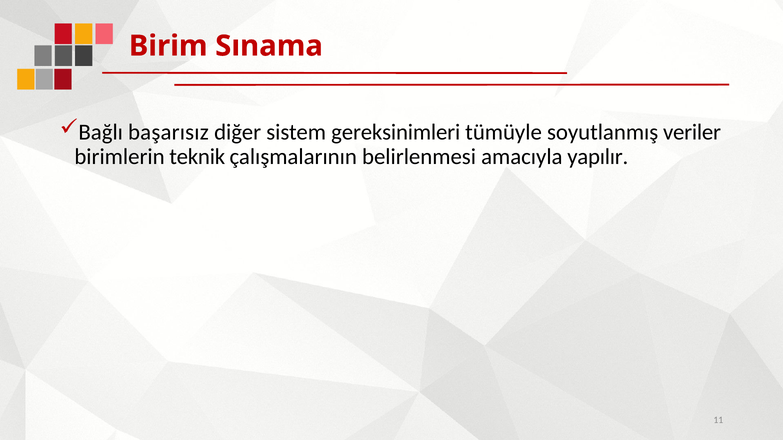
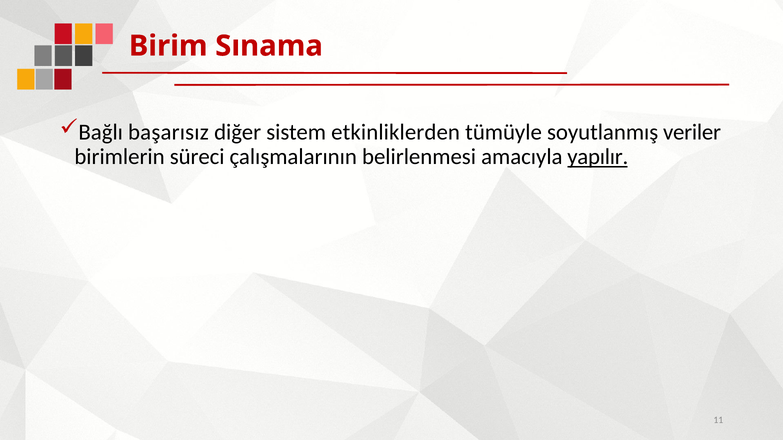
gereksinimleri: gereksinimleri -> etkinliklerden
teknik: teknik -> süreci
yapılır underline: none -> present
